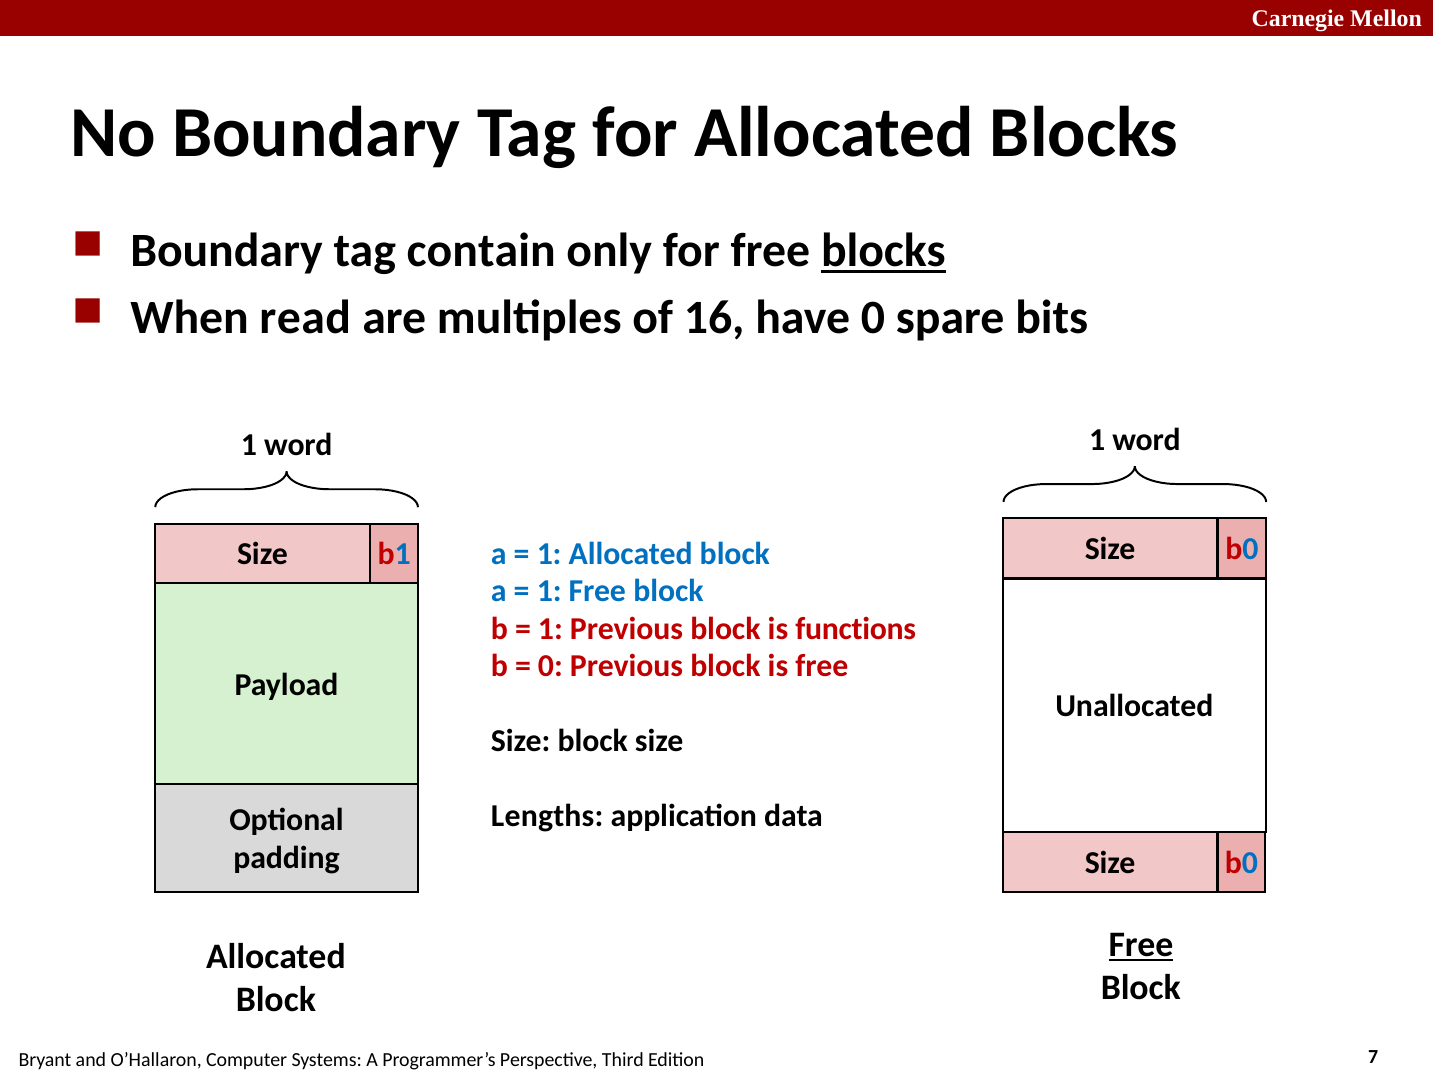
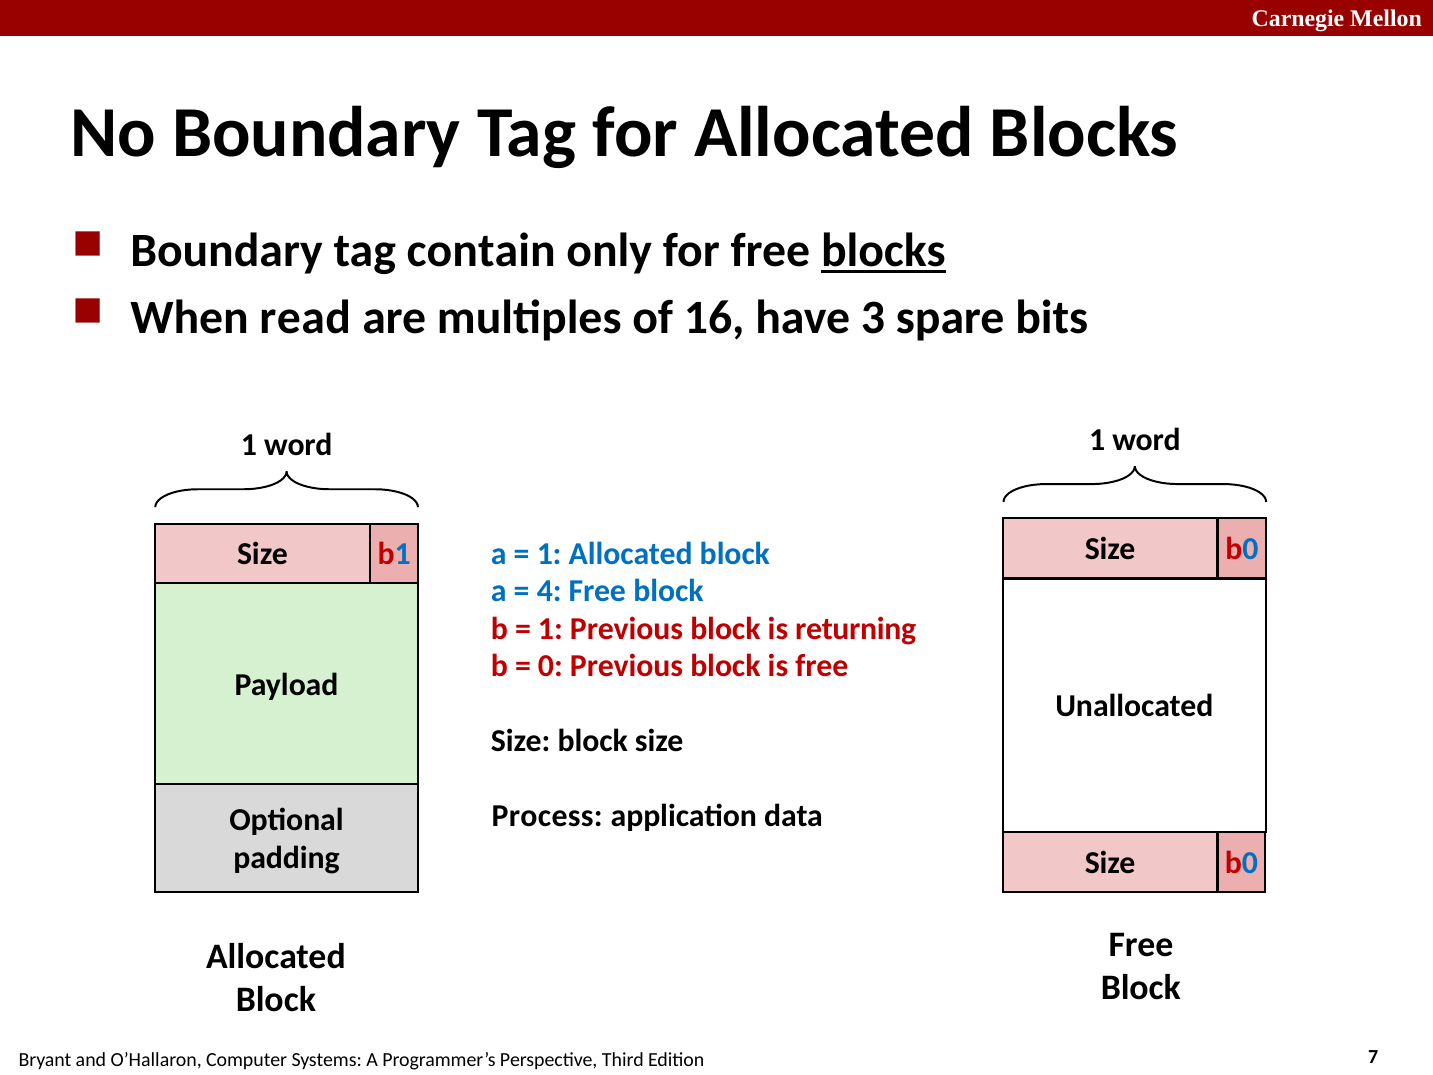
have 0: 0 -> 3
1 at (549, 591): 1 -> 4
functions: functions -> returning
Lengths: Lengths -> Process
Free at (1141, 945) underline: present -> none
